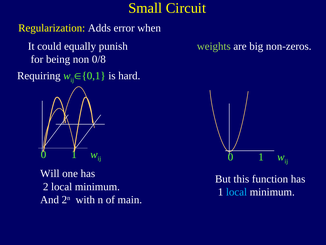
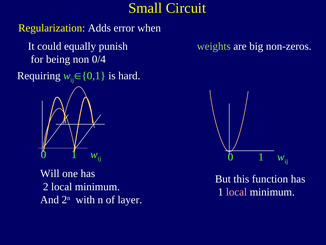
0/8: 0/8 -> 0/4
local at (237, 192) colour: light blue -> pink
main: main -> layer
